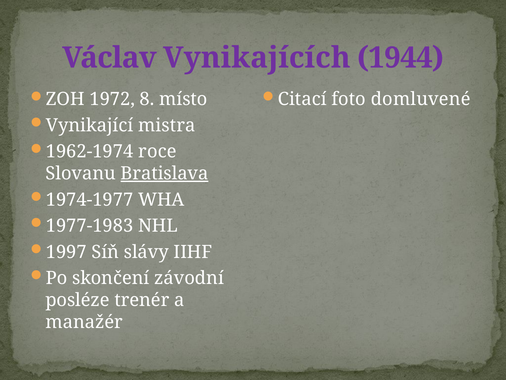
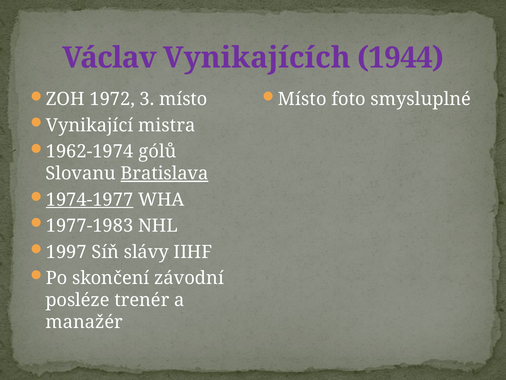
8: 8 -> 3
Citací at (302, 99): Citací -> Místo
domluvené: domluvené -> smysluplné
roce: roce -> gólů
1974-1977 underline: none -> present
